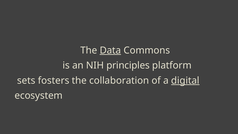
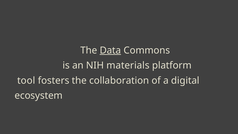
principles: principles -> materials
sets: sets -> tool
digital underline: present -> none
